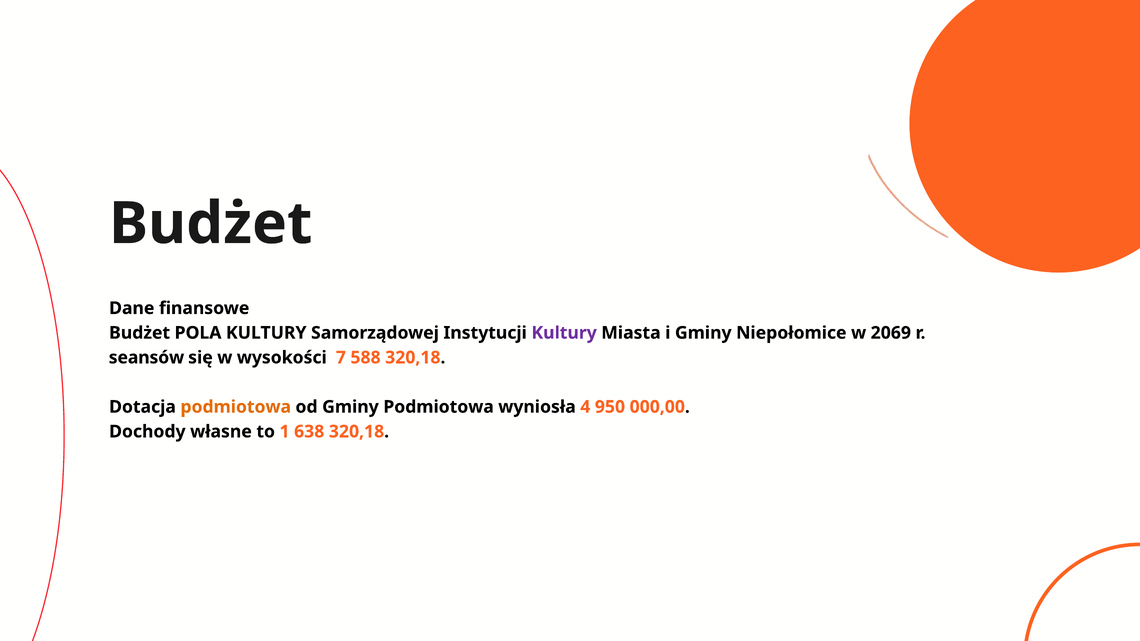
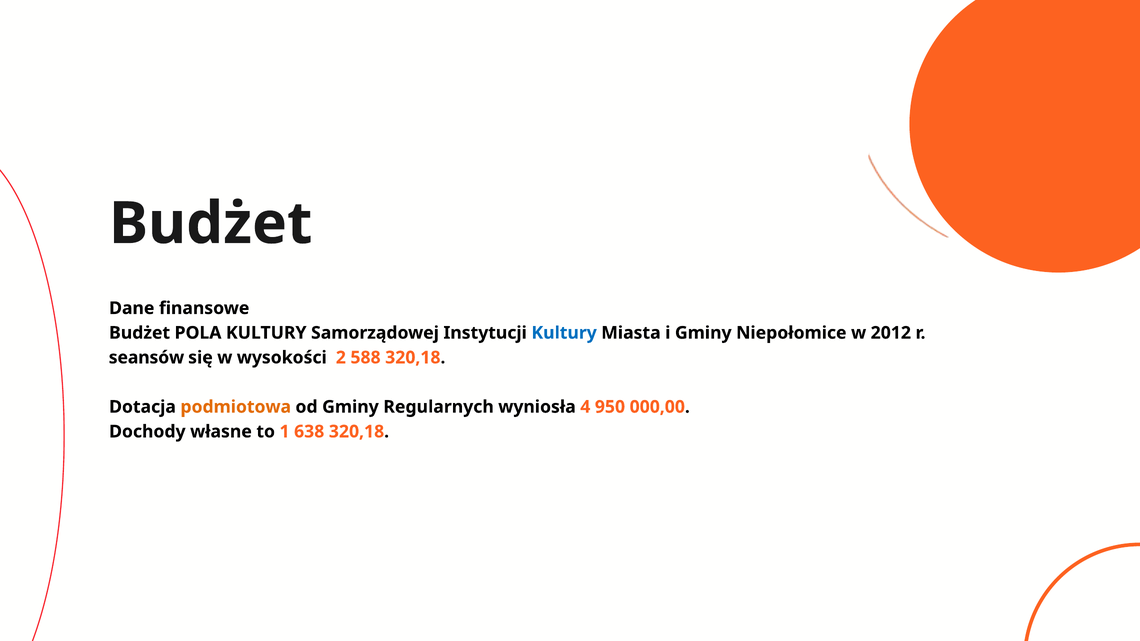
Kultury at (564, 333) colour: purple -> blue
2069: 2069 -> 2012
7: 7 -> 2
Gminy Podmiotowa: Podmiotowa -> Regularnych
